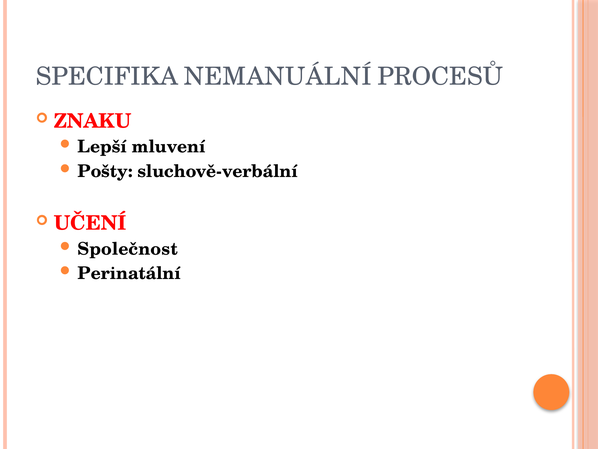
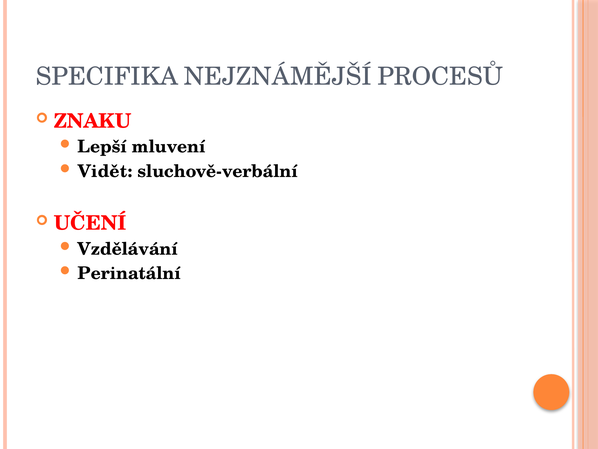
NEMANUÁLNÍ: NEMANUÁLNÍ -> NEJZNÁMĚJŠÍ
Pošty: Pošty -> Vidět
Společnost: Společnost -> Vzdělávání
